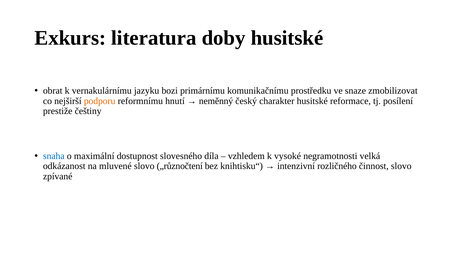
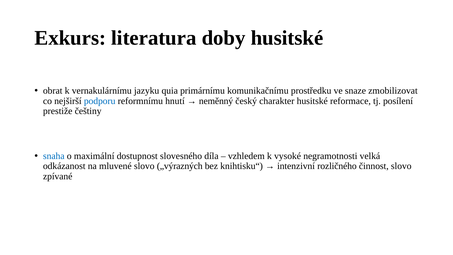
bozi: bozi -> quia
podporu colour: orange -> blue
„různočtení: „různočtení -> „výrazných
